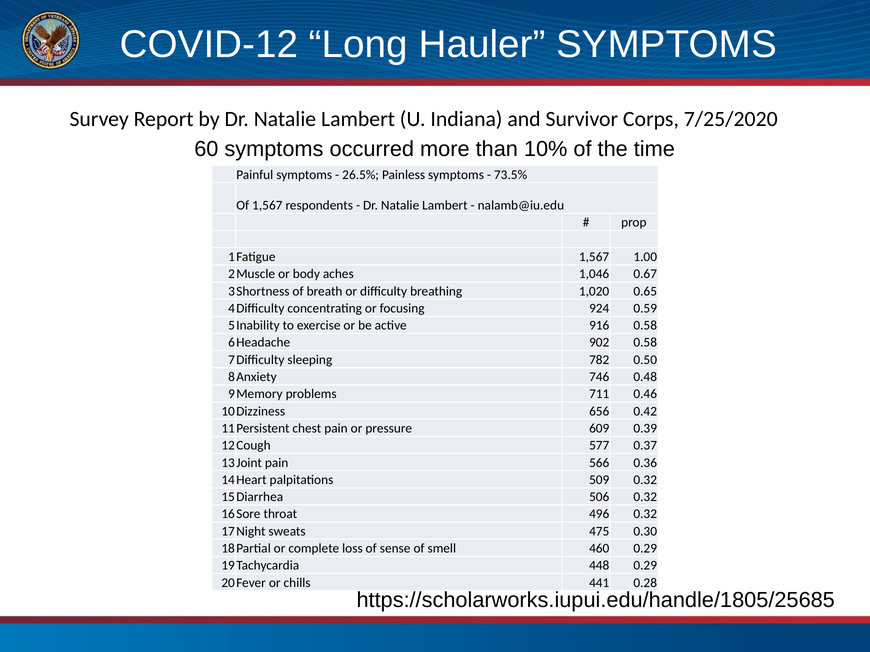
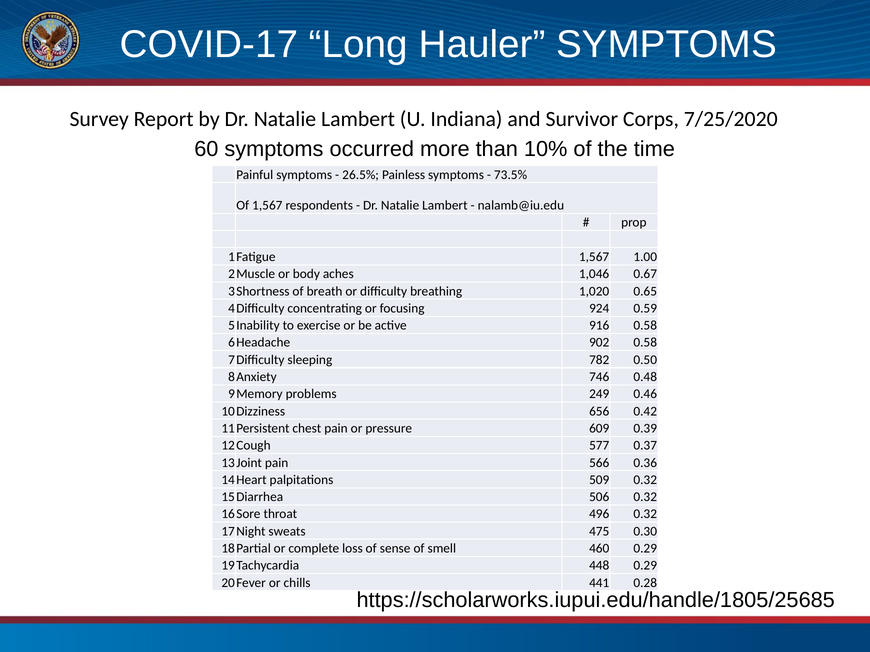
COVID-12: COVID-12 -> COVID-17
711: 711 -> 249
